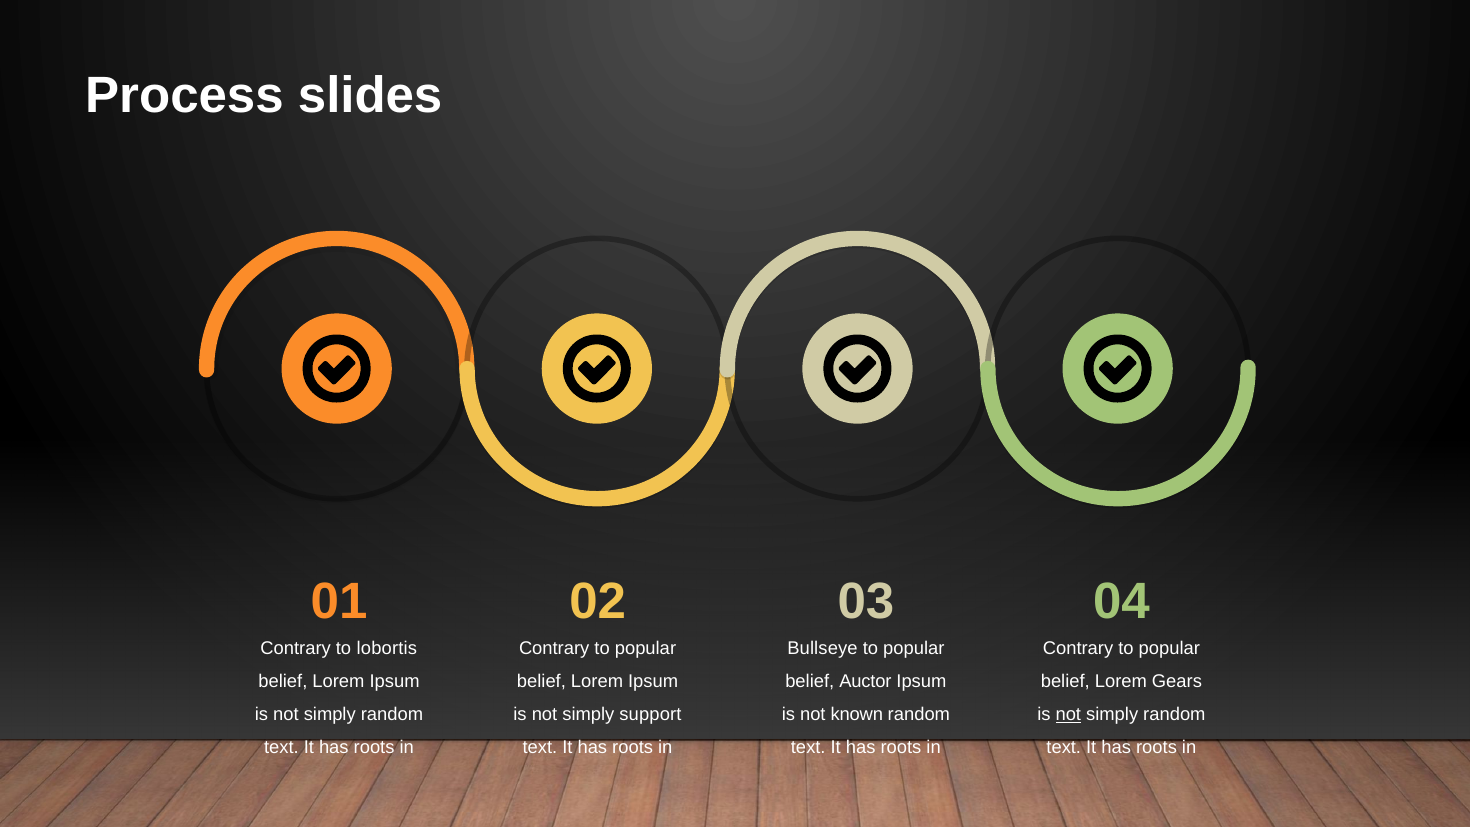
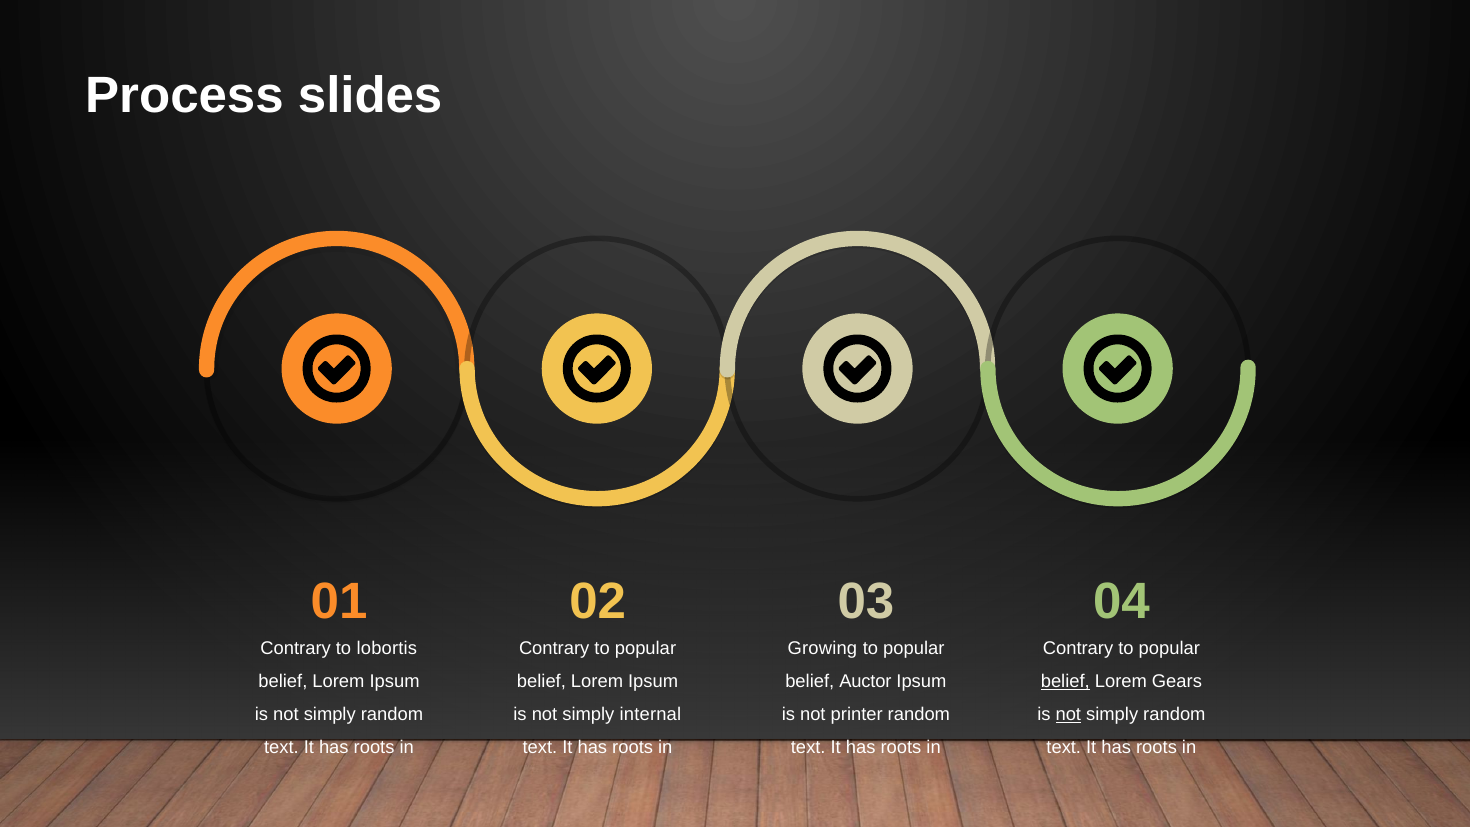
Bullseye: Bullseye -> Growing
belief at (1065, 681) underline: none -> present
support: support -> internal
known: known -> printer
